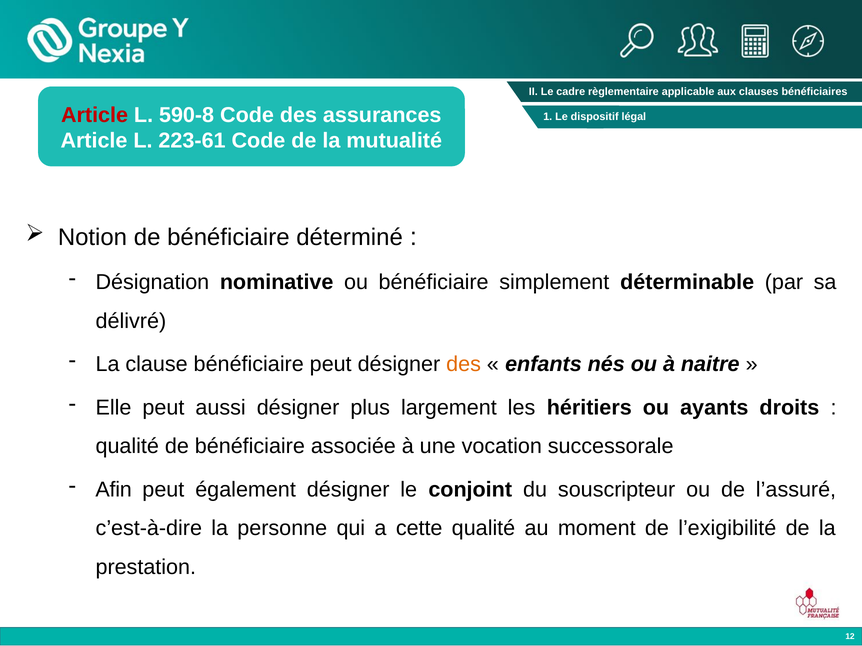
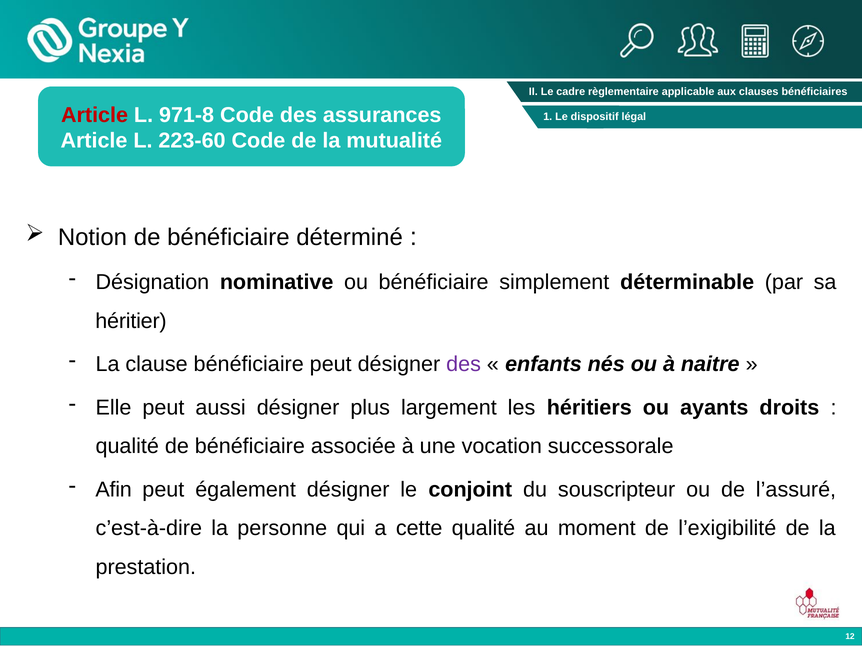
590-8: 590-8 -> 971-8
223-61: 223-61 -> 223-60
délivré: délivré -> héritier
des at (464, 365) colour: orange -> purple
